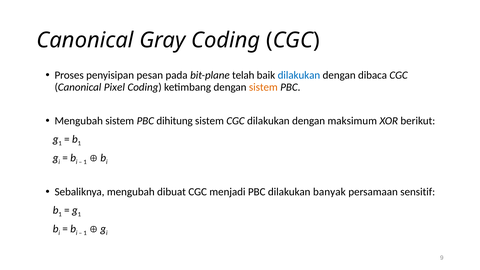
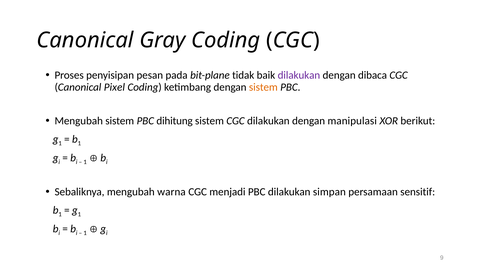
telah: telah -> tidak
dilakukan at (299, 75) colour: blue -> purple
maksimum: maksimum -> manipulasi
dibuat: dibuat -> warna
banyak: banyak -> simpan
